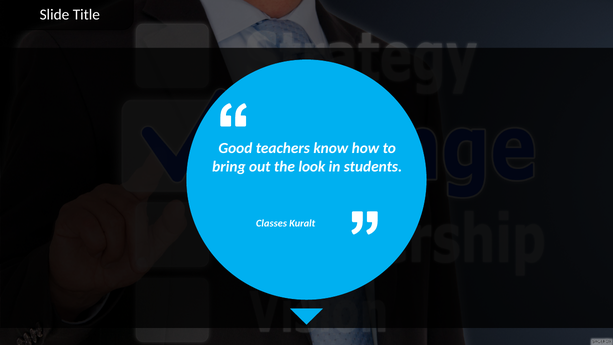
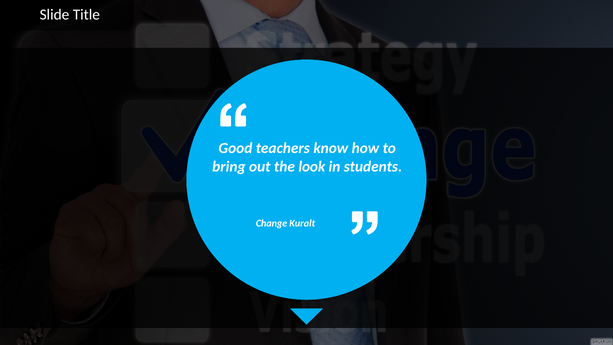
Classes: Classes -> Change
